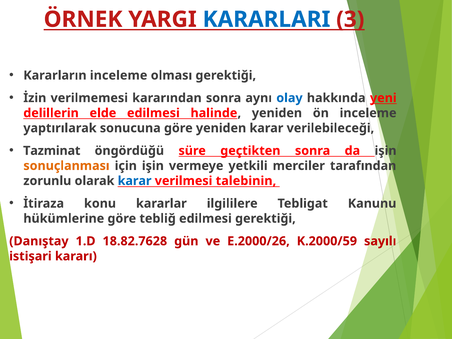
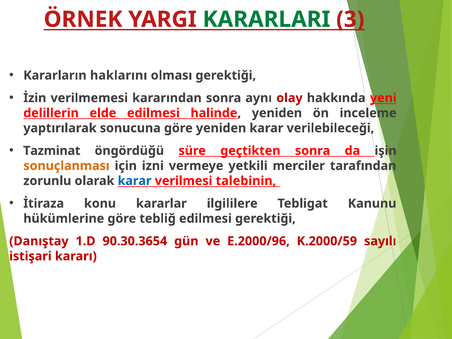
KARARLARI colour: blue -> green
Kararların inceleme: inceleme -> haklarını
olay colour: blue -> red
için işin: işin -> izni
18.82.7628: 18.82.7628 -> 90.30.3654
E.2000/26: E.2000/26 -> E.2000/96
